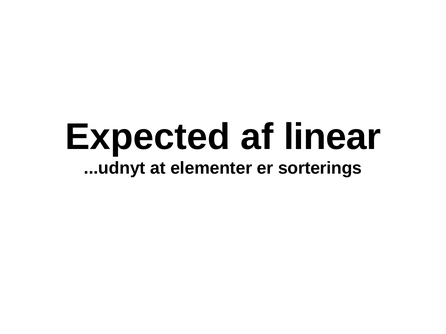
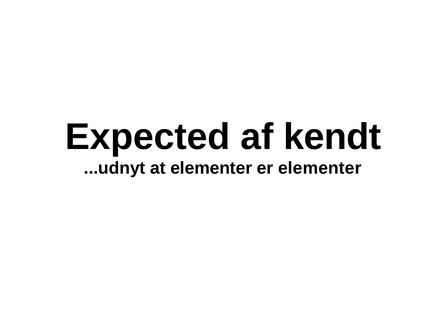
linear: linear -> kendt
er sorterings: sorterings -> elementer
